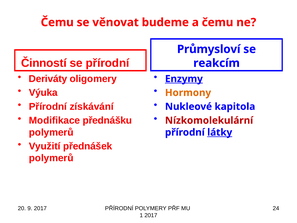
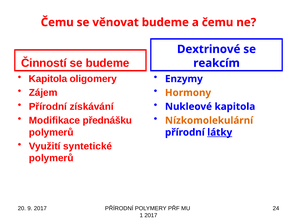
Průmysloví: Průmysloví -> Dextrinové
se přírodní: přírodní -> budeme
Deriváty at (48, 79): Deriváty -> Kapitola
Enzymy underline: present -> none
Výuka: Výuka -> Zájem
Nízkomolekulární colour: red -> orange
přednášek: přednášek -> syntetické
